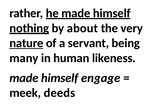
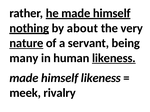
likeness at (114, 58) underline: none -> present
himself engage: engage -> likeness
deeds: deeds -> rivalry
